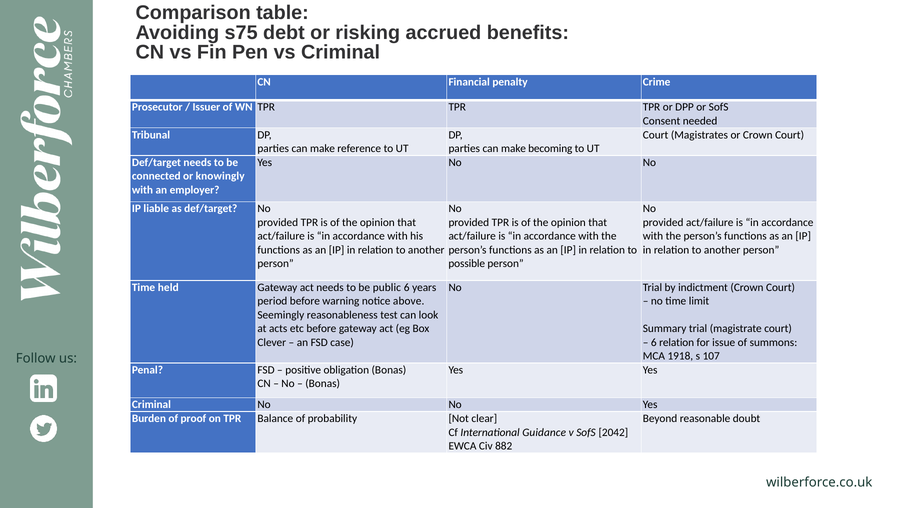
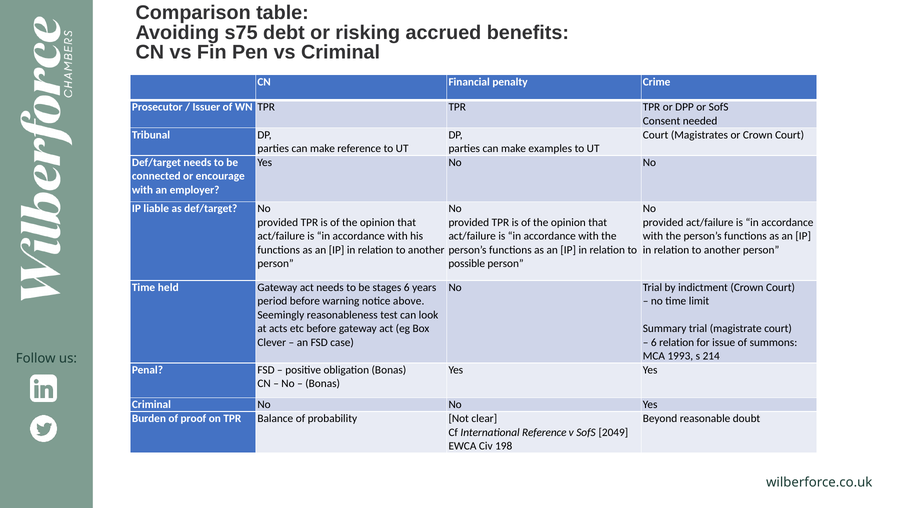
becoming: becoming -> examples
knowingly: knowingly -> encourage
public: public -> stages
1918: 1918 -> 1993
107: 107 -> 214
International Guidance: Guidance -> Reference
2042: 2042 -> 2049
882: 882 -> 198
